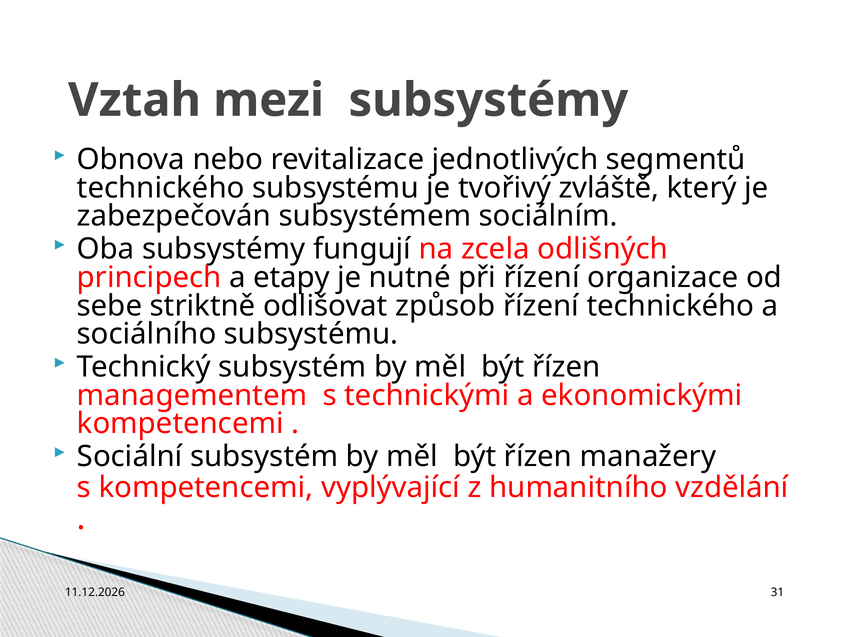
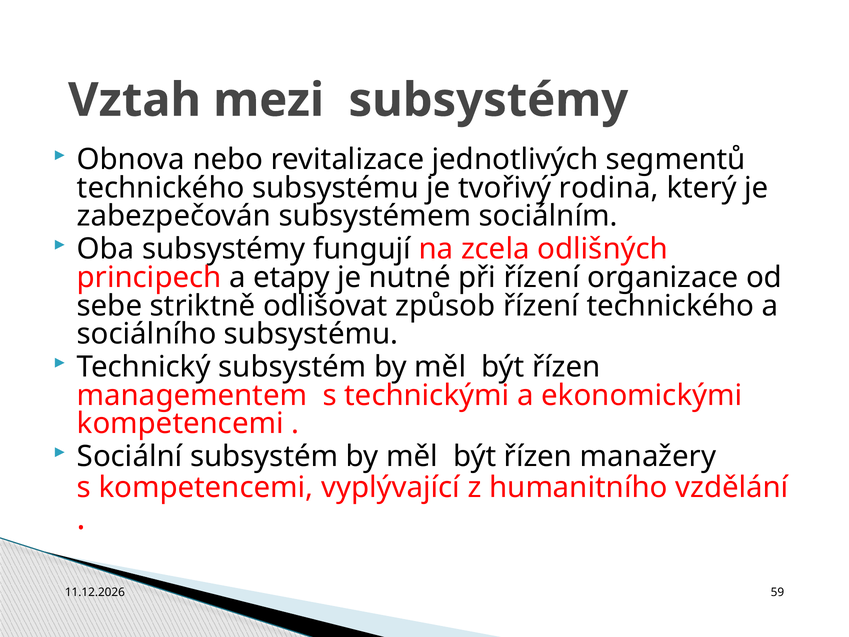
zvláště: zvláště -> rodina
31: 31 -> 59
